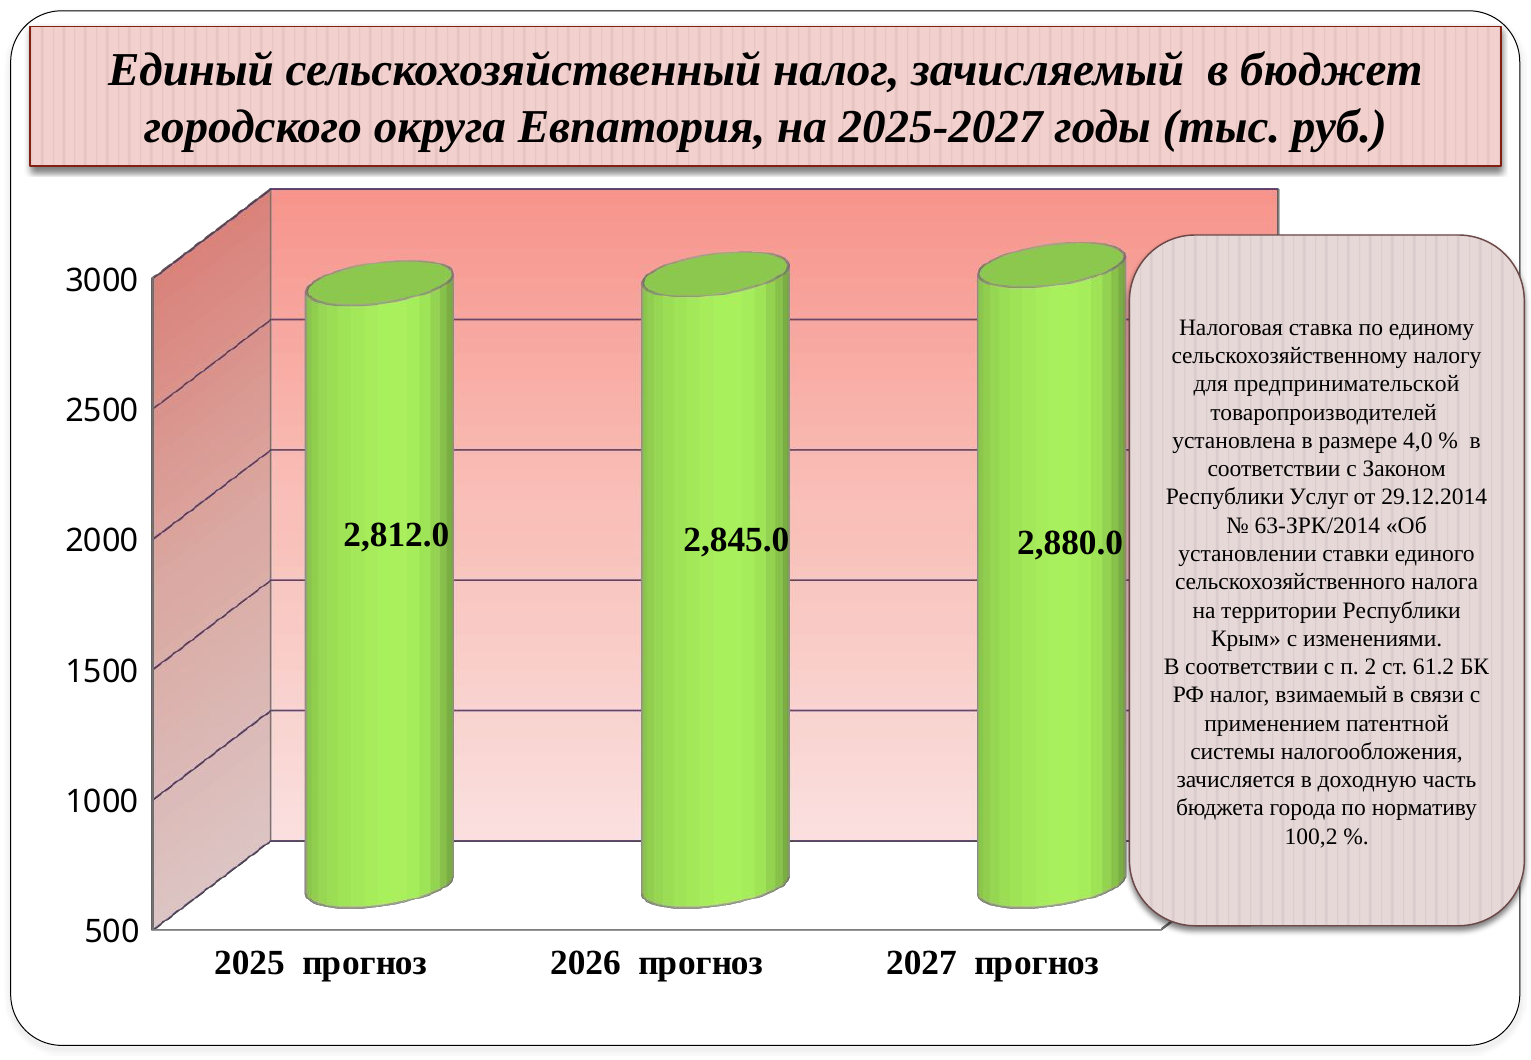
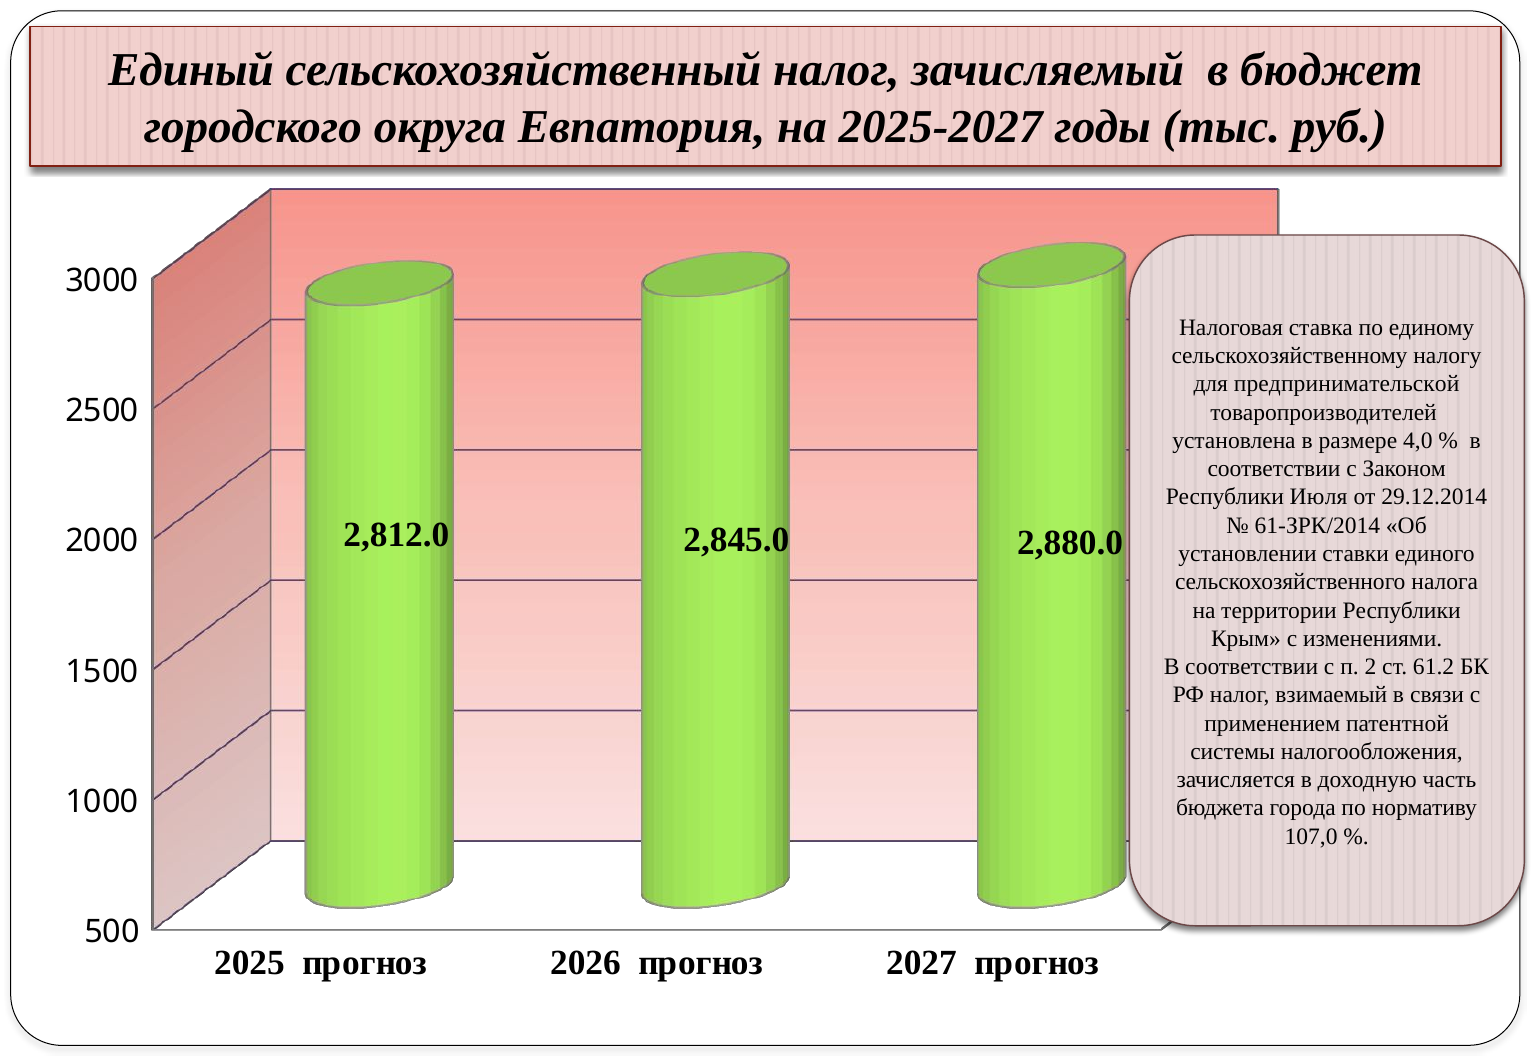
Услуг: Услуг -> Июля
63-ЗРК/2014: 63-ЗРК/2014 -> 61-ЗРК/2014
100,2: 100,2 -> 107,0
